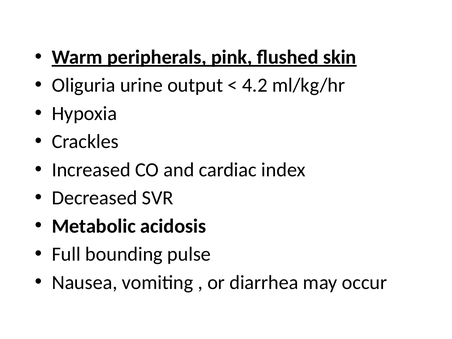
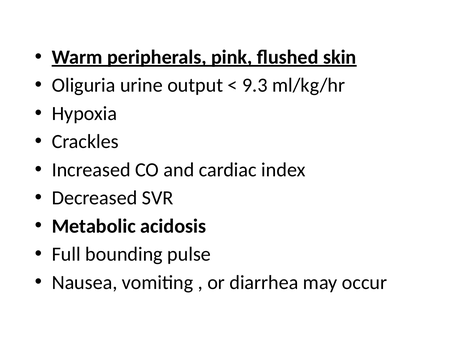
4.2: 4.2 -> 9.3
